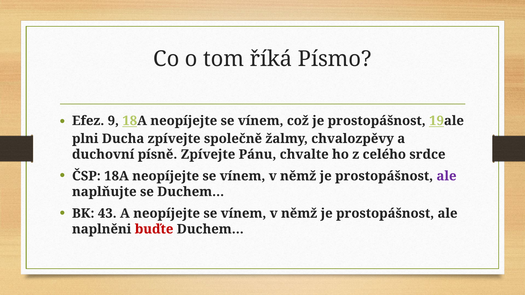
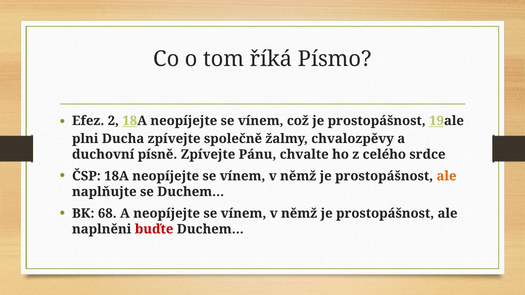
9: 9 -> 2
ale at (446, 176) colour: purple -> orange
43: 43 -> 68
